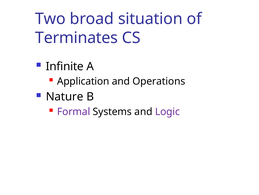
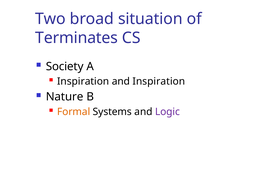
Infinite: Infinite -> Society
Application at (83, 81): Application -> Inspiration
and Operations: Operations -> Inspiration
Formal colour: purple -> orange
